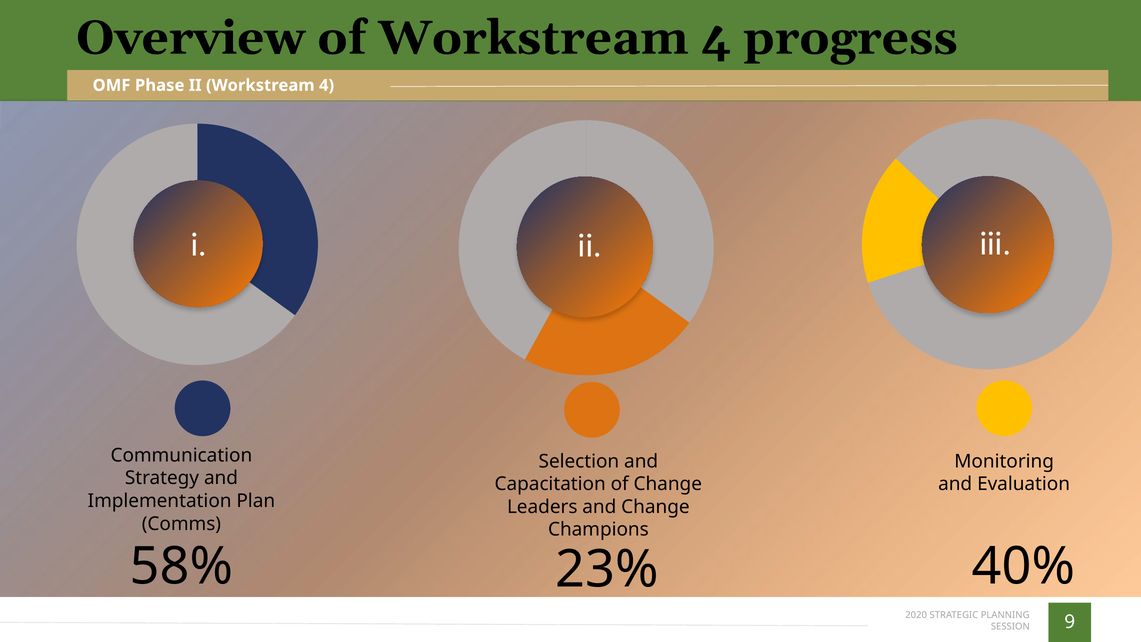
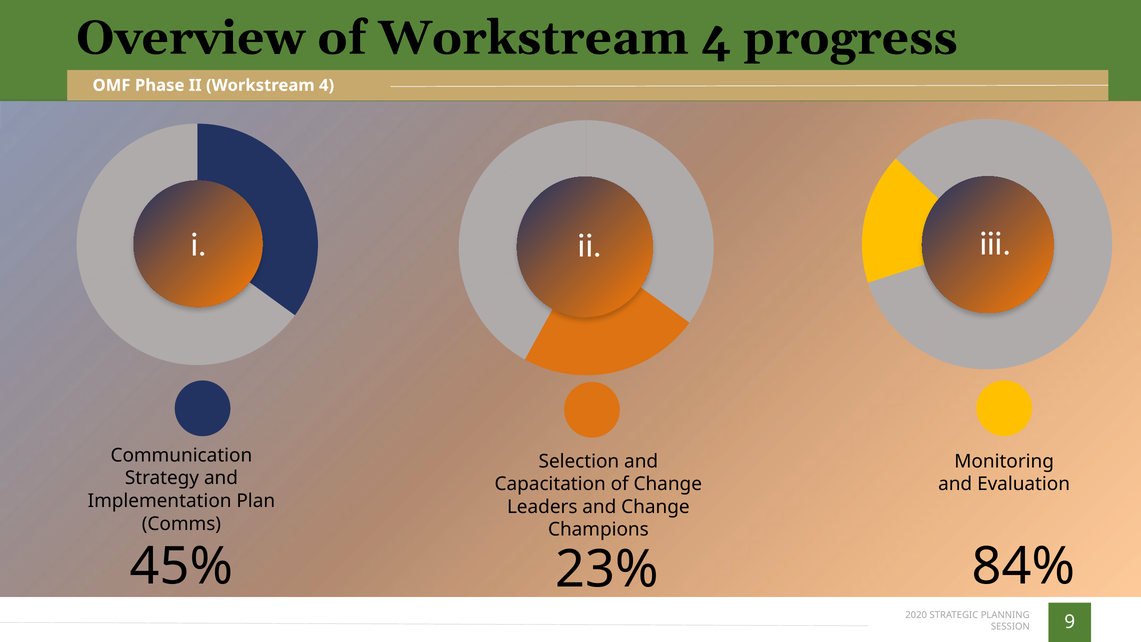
58%: 58% -> 45%
40%: 40% -> 84%
